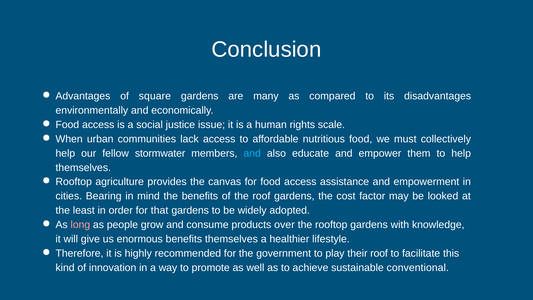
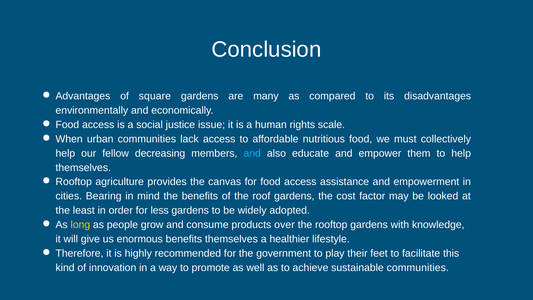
stormwater: stormwater -> decreasing
that: that -> less
long colour: pink -> yellow
their roof: roof -> feet
sustainable conventional: conventional -> communities
